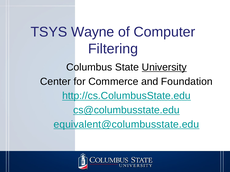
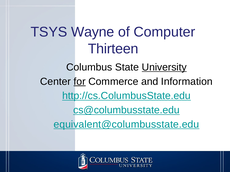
Filtering: Filtering -> Thirteen
for underline: none -> present
Foundation: Foundation -> Information
